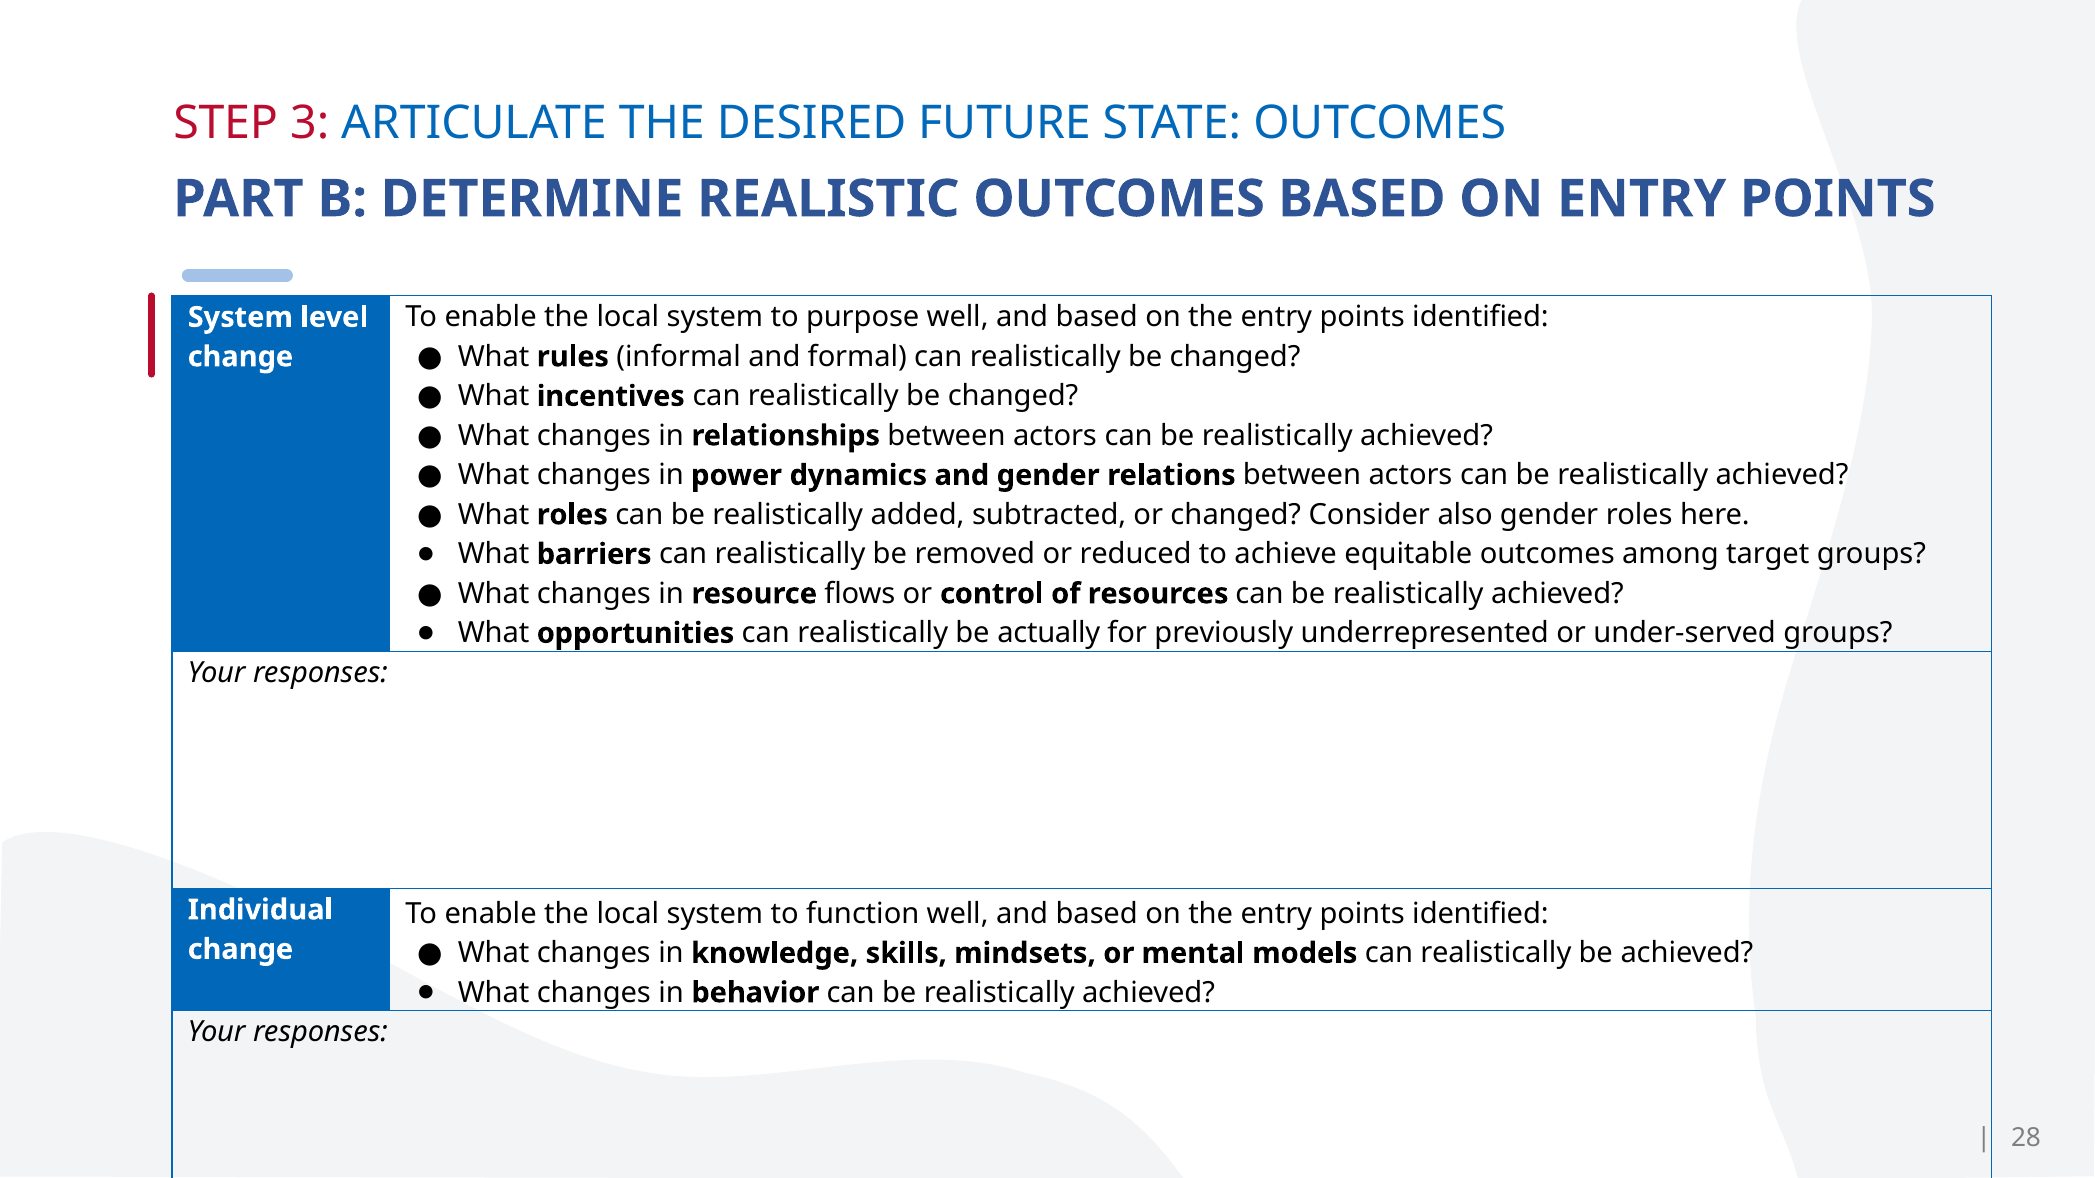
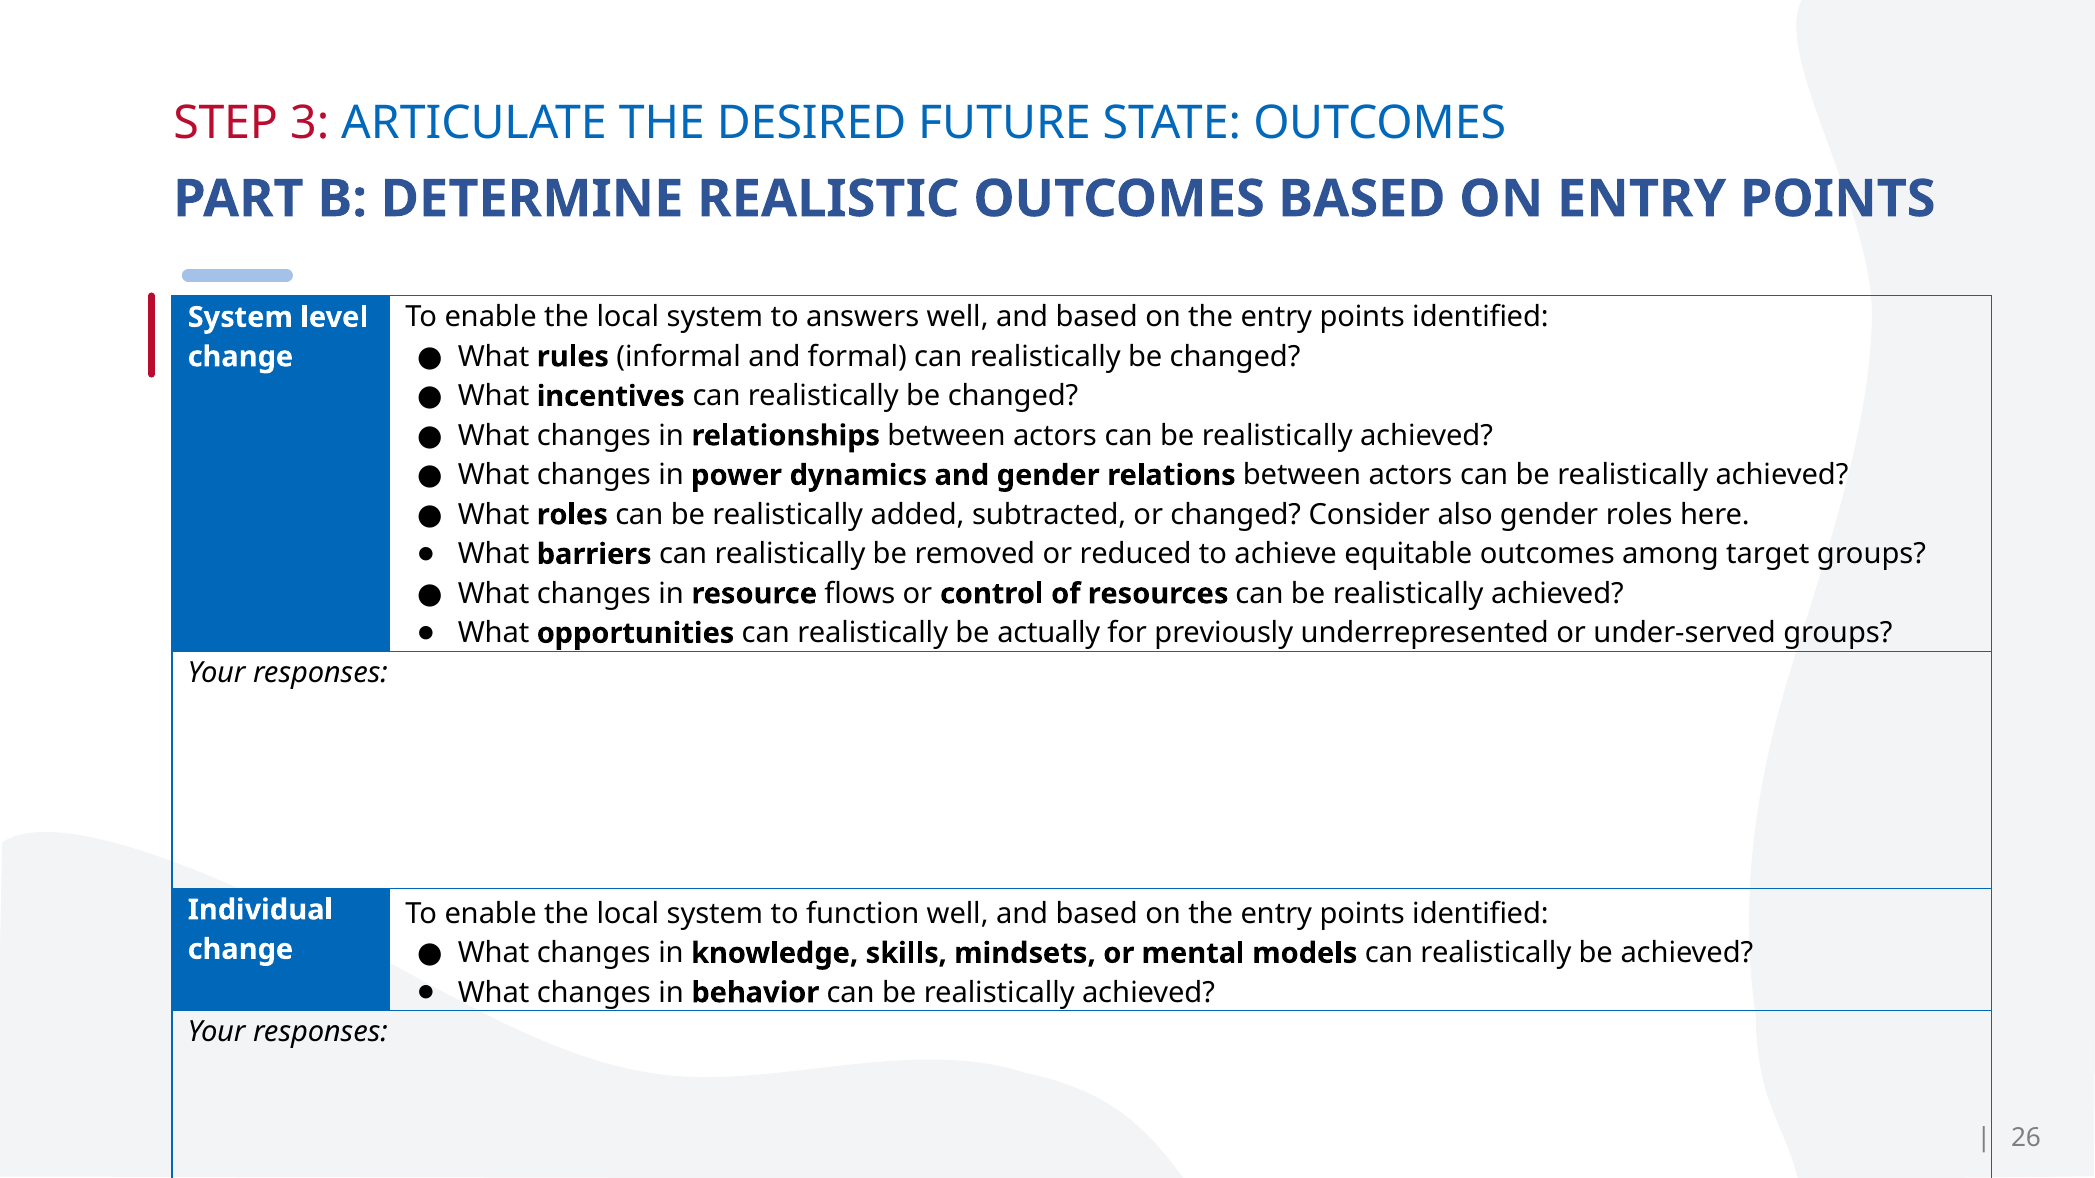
purpose: purpose -> answers
28: 28 -> 26
